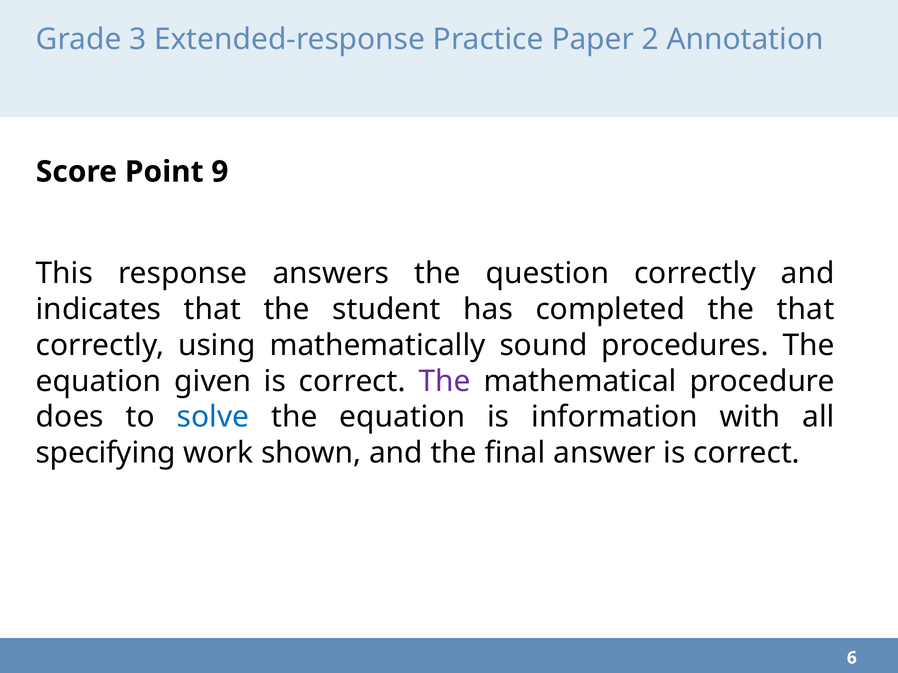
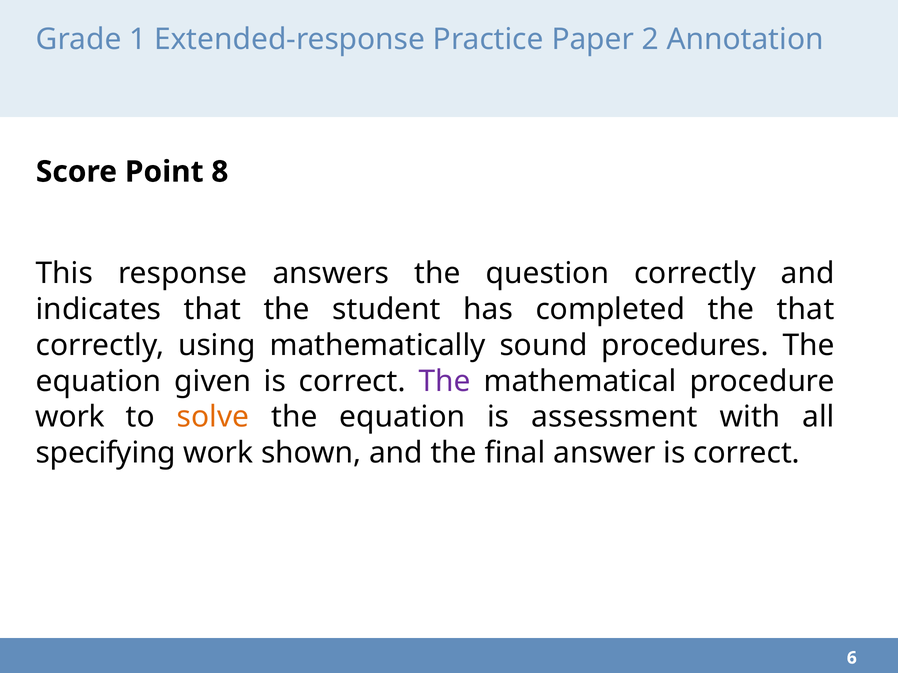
3: 3 -> 1
9: 9 -> 8
does at (70, 417): does -> work
solve colour: blue -> orange
information: information -> assessment
